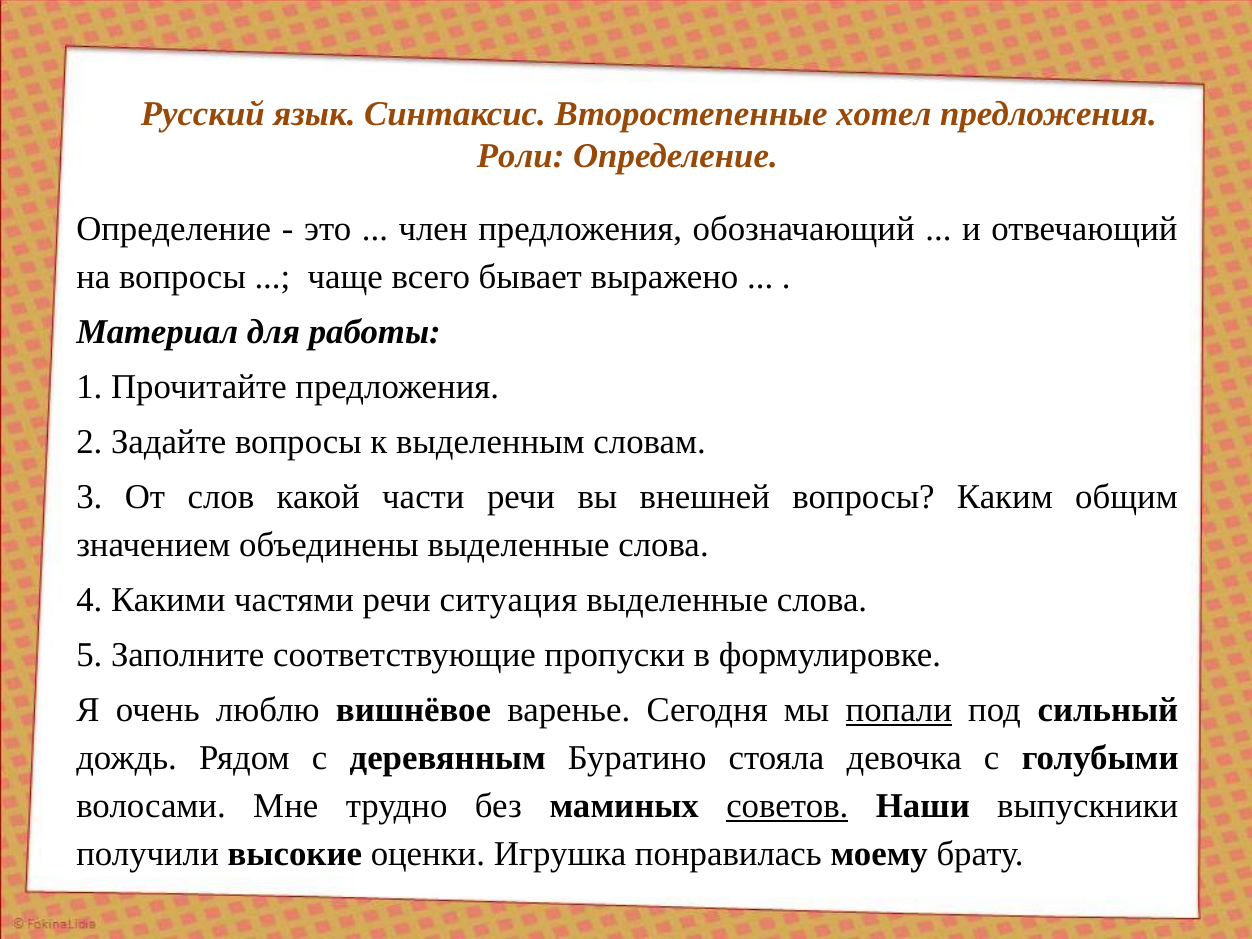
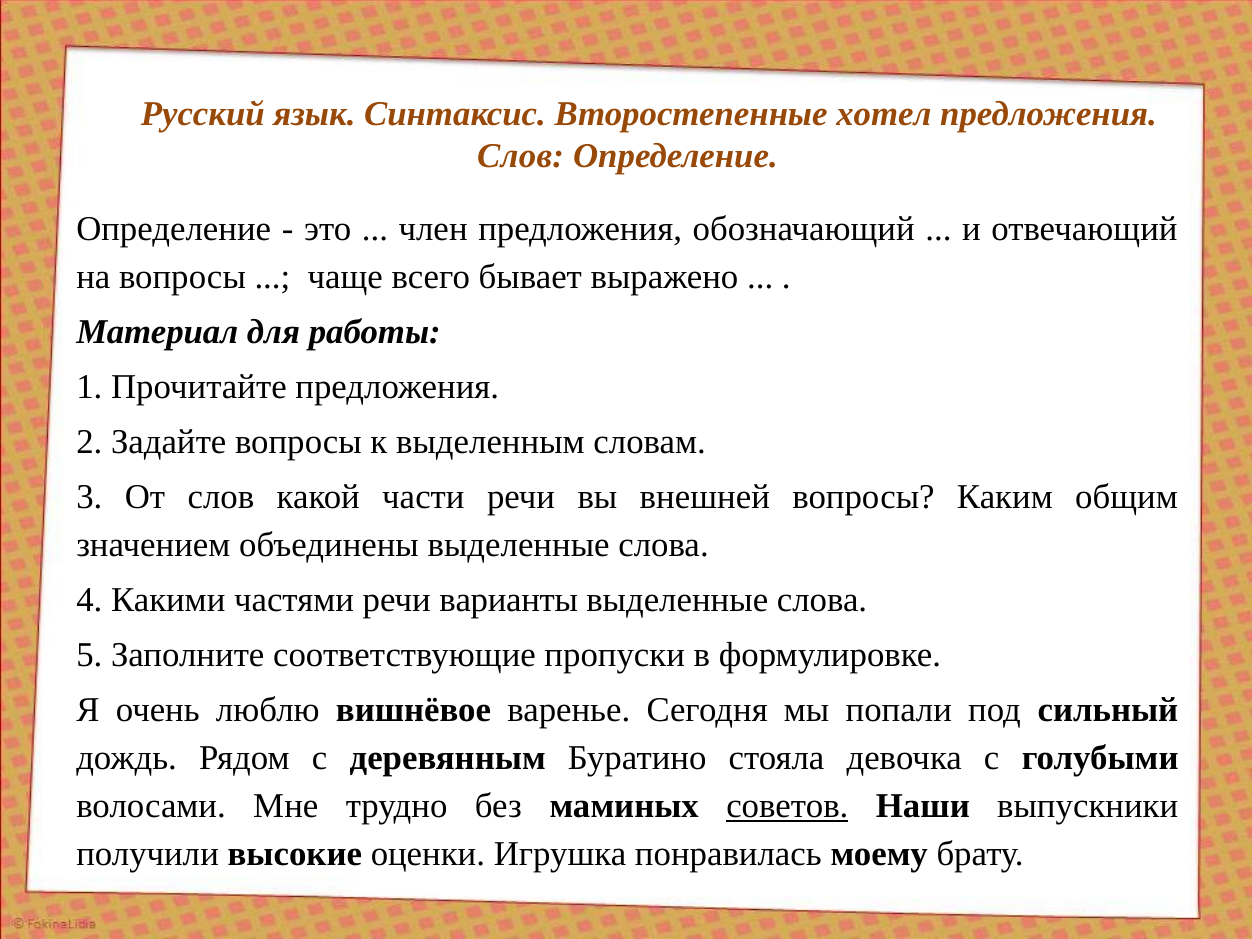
Роли at (521, 156): Роли -> Слов
ситуация: ситуация -> варианты
попали underline: present -> none
